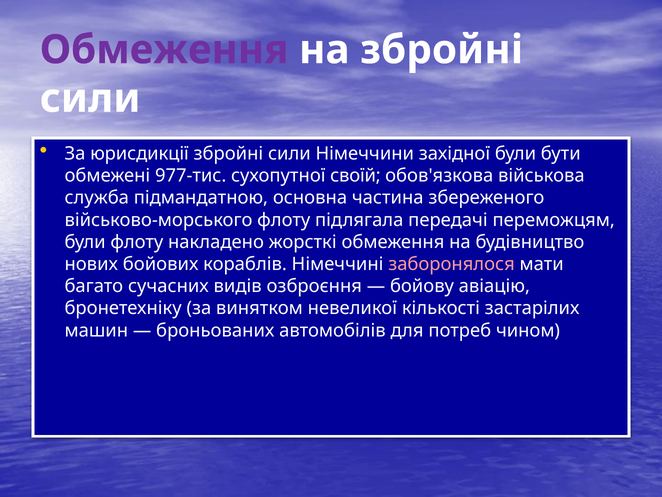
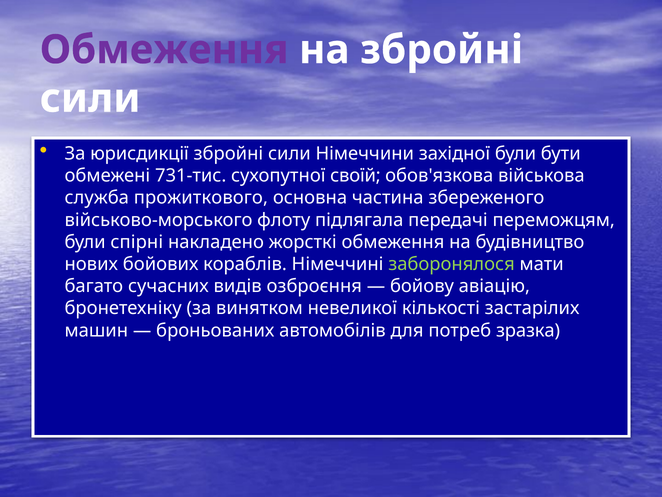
977-тис: 977-тис -> 731-тис
підмандатною: підмандатною -> прожиткового
були флоту: флоту -> спірні
заборонялося colour: pink -> light green
чином: чином -> зразка
